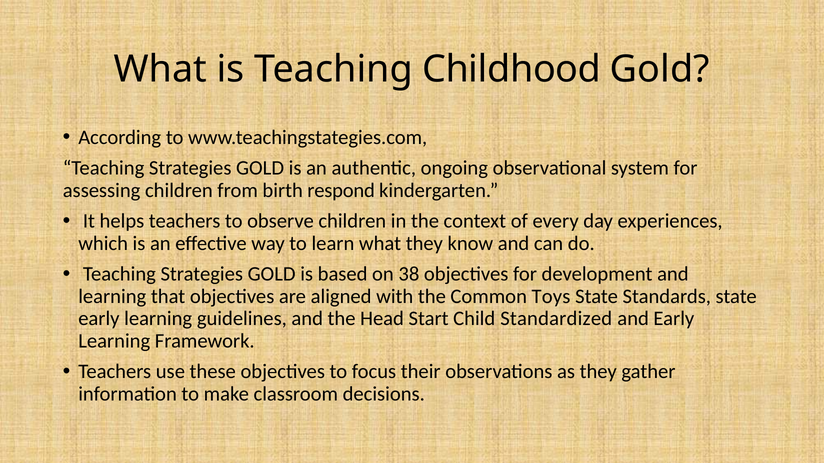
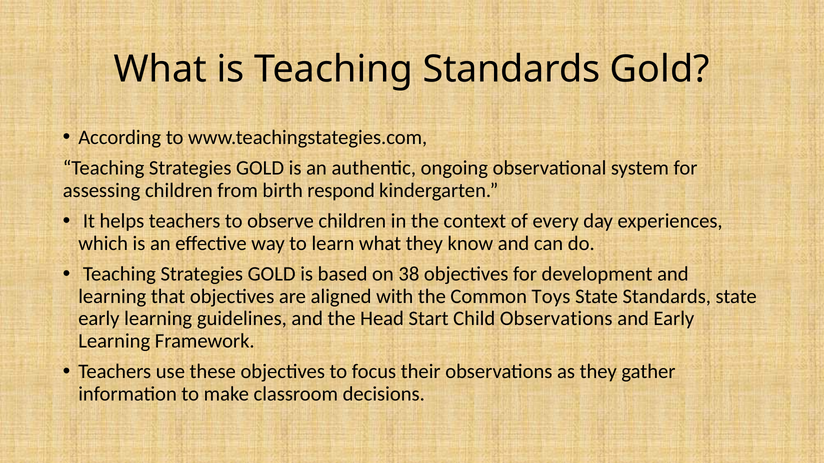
Teaching Childhood: Childhood -> Standards
Child Standardized: Standardized -> Observations
